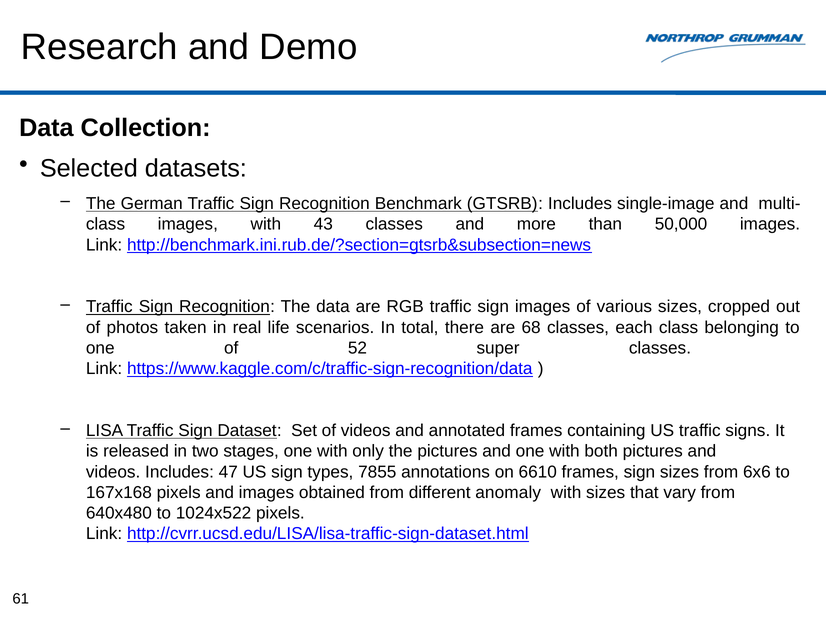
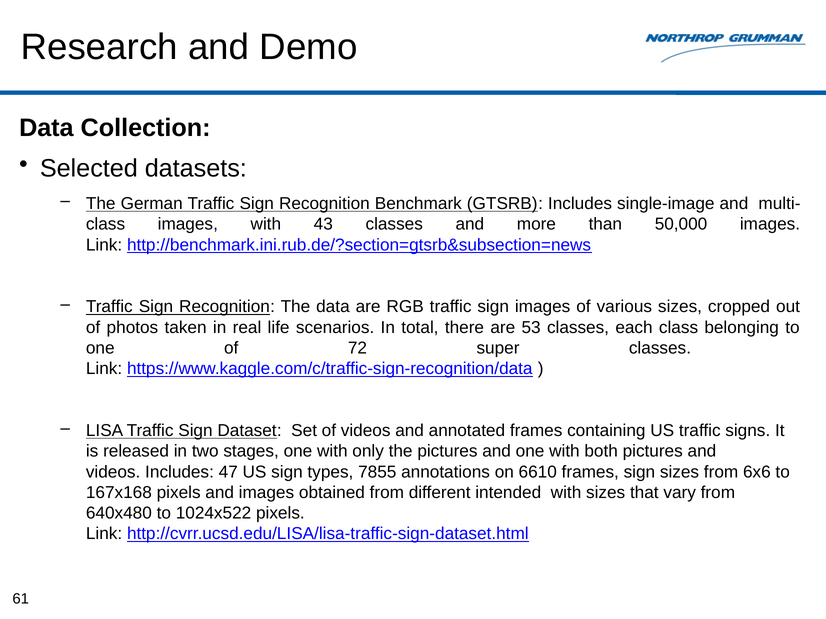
68: 68 -> 53
52: 52 -> 72
anomaly: anomaly -> intended
